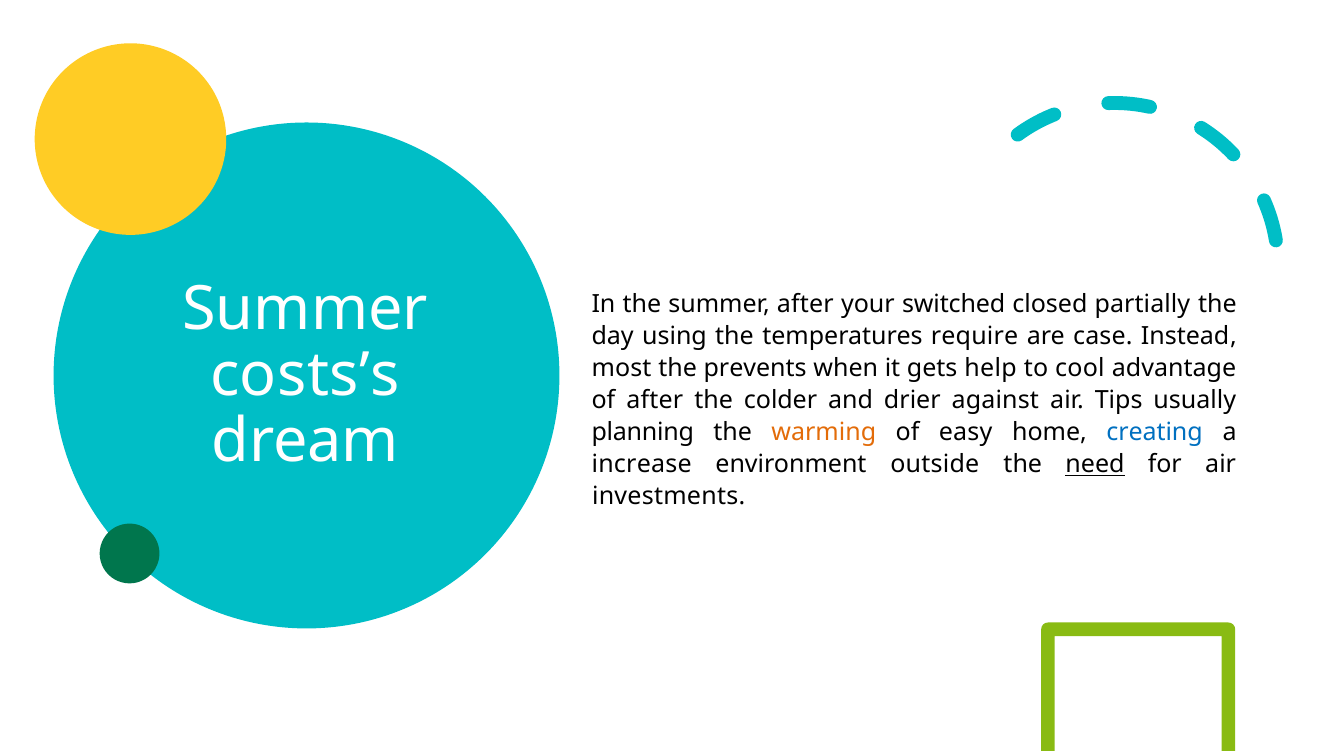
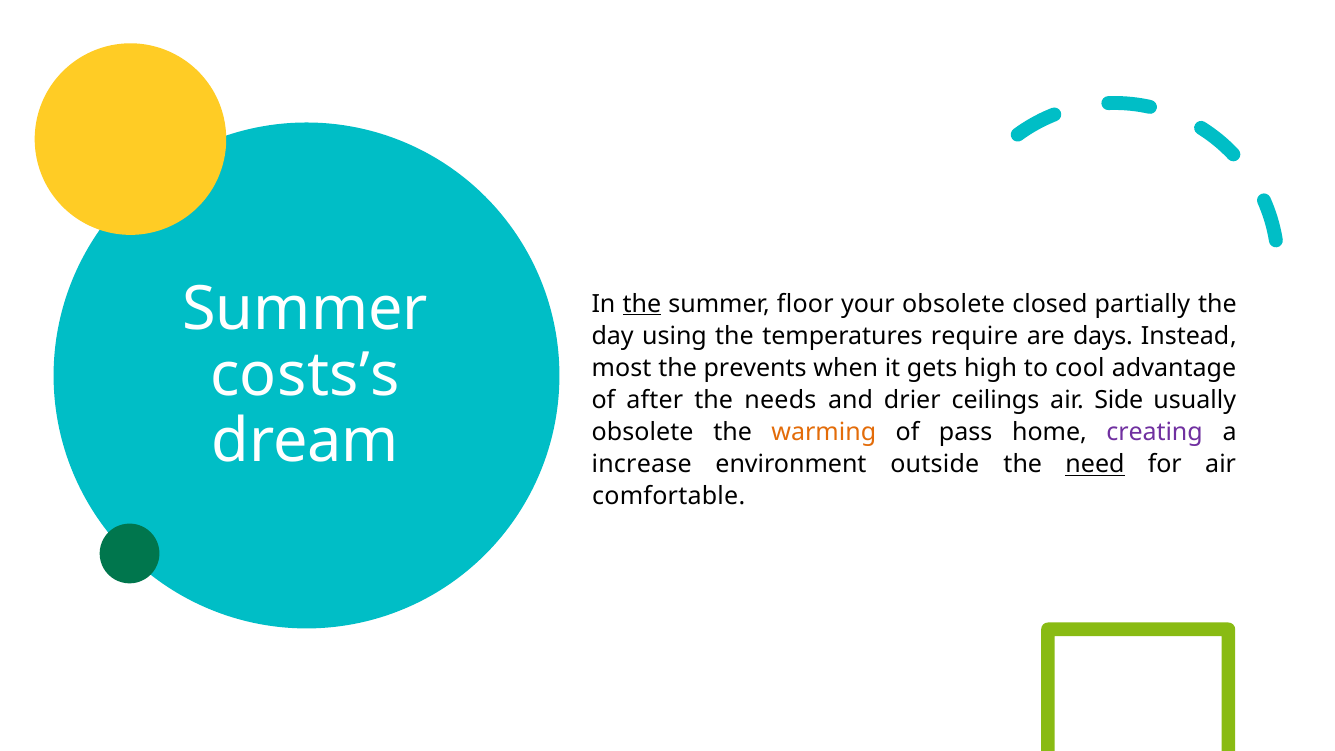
the at (642, 304) underline: none -> present
summer after: after -> floor
your switched: switched -> obsolete
case: case -> days
help: help -> high
colder: colder -> needs
against: against -> ceilings
Tips: Tips -> Side
planning at (643, 432): planning -> obsolete
easy: easy -> pass
creating colour: blue -> purple
investments: investments -> comfortable
